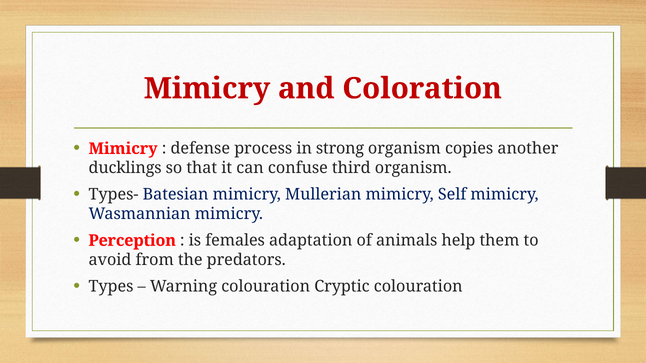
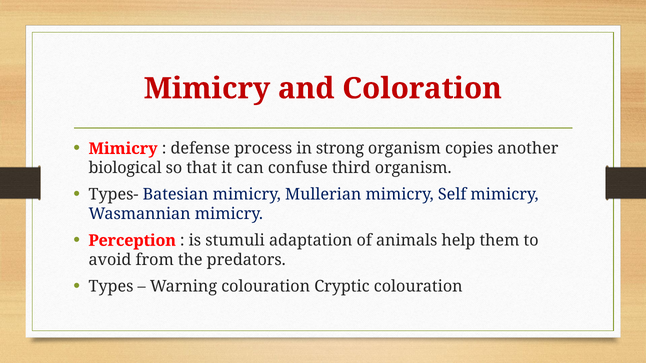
ducklings: ducklings -> biological
females: females -> stumuli
